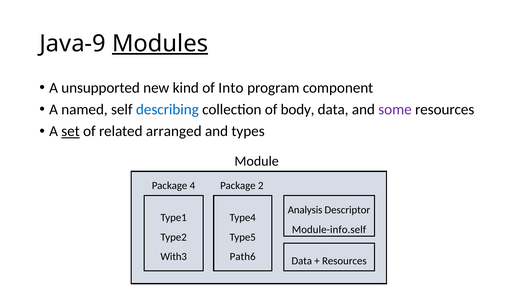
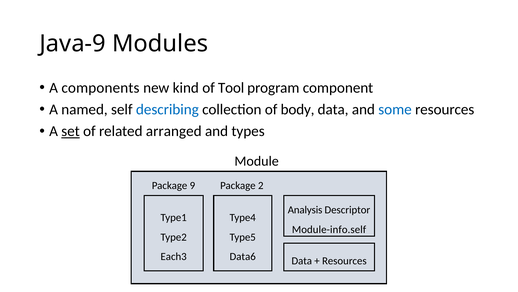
Modules underline: present -> none
unsupported: unsupported -> components
Into: Into -> Tool
some colour: purple -> blue
4: 4 -> 9
With3: With3 -> Each3
Path6: Path6 -> Data6
